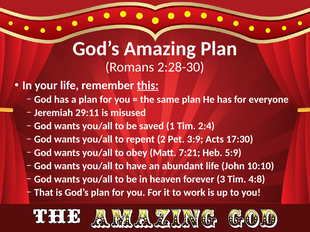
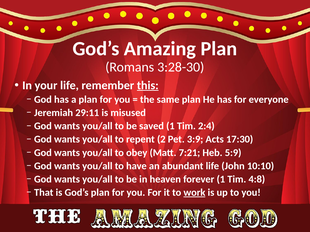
2:28-30: 2:28-30 -> 3:28-30
forever 3: 3 -> 1
work underline: none -> present
